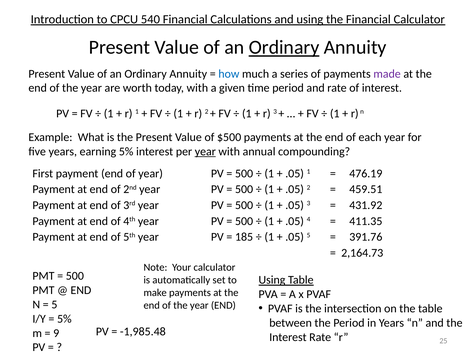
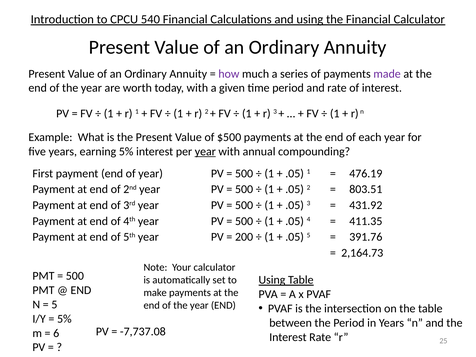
Ordinary at (284, 47) underline: present -> none
how colour: blue -> purple
459.51: 459.51 -> 803.51
185: 185 -> 200
-1,985.48: -1,985.48 -> -7,737.08
9: 9 -> 6
